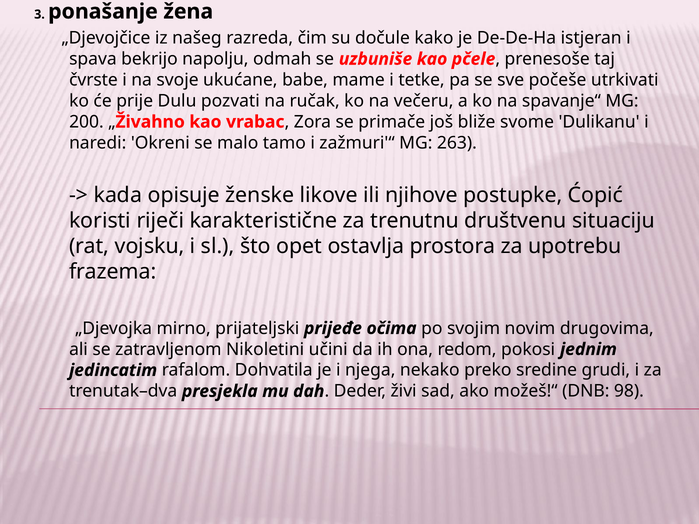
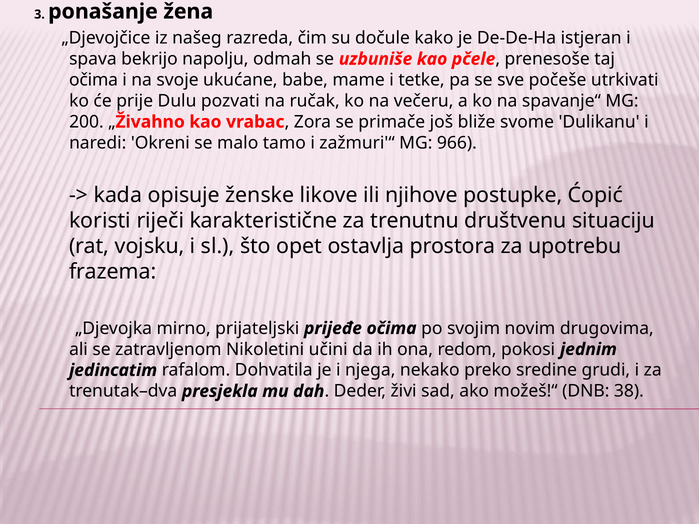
čvrste at (93, 80): čvrste -> očima
263: 263 -> 966
98: 98 -> 38
